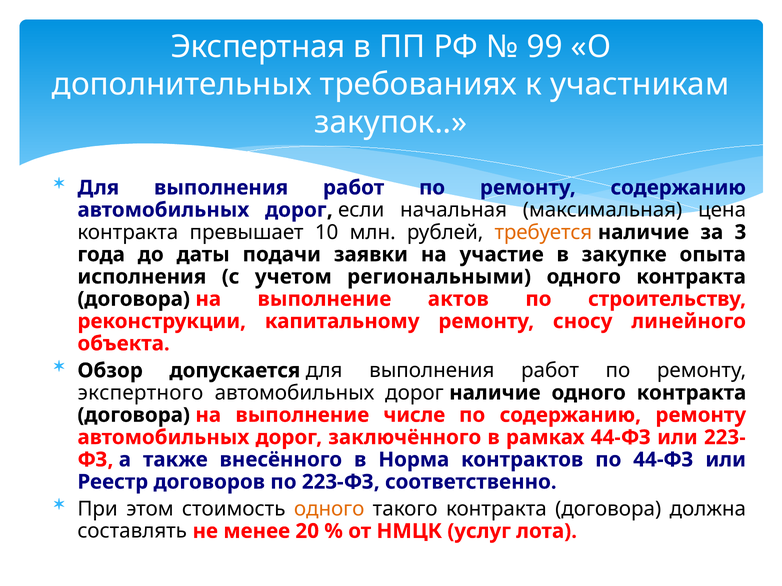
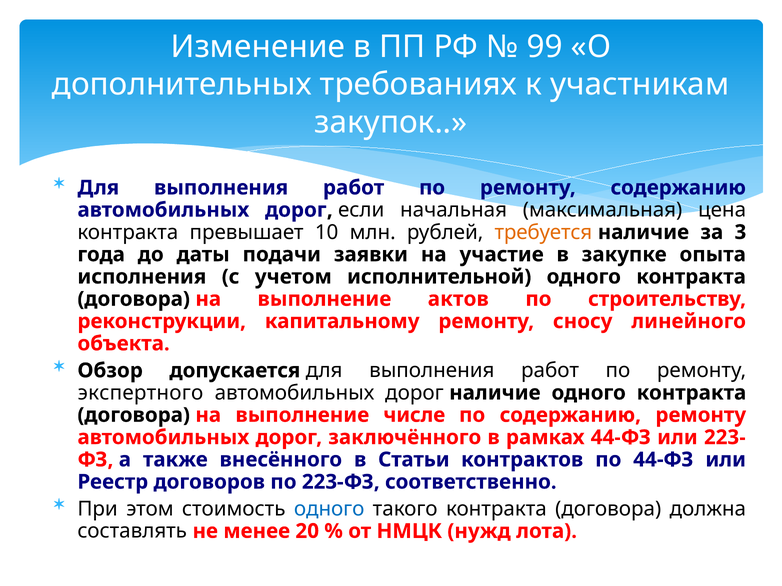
Экспертная: Экспертная -> Изменение
региональными: региональными -> исполнительной
Норма: Норма -> Статьи
одного at (329, 509) colour: orange -> blue
услуг: услуг -> нужд
